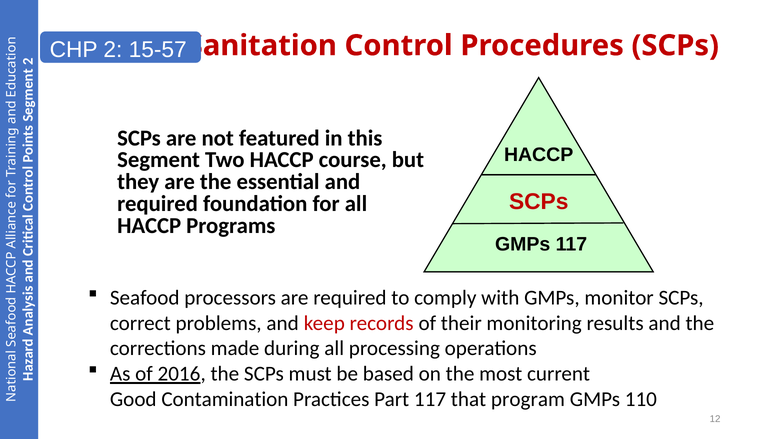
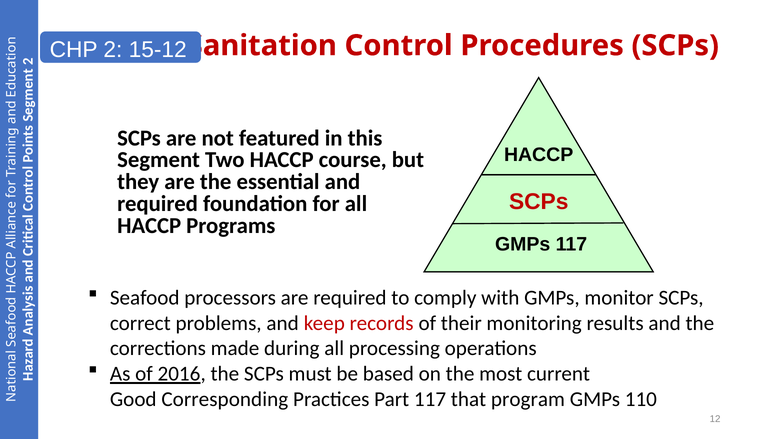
15-57: 15-57 -> 15-12
Contamination: Contamination -> Corresponding
